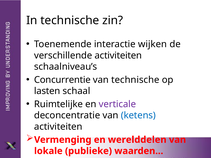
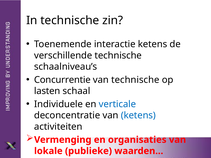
interactie wijken: wijken -> ketens
verschillende activiteiten: activiteiten -> technische
Ruimtelijke: Ruimtelijke -> Individuele
verticale colour: purple -> blue
werelddelen: werelddelen -> organisaties
